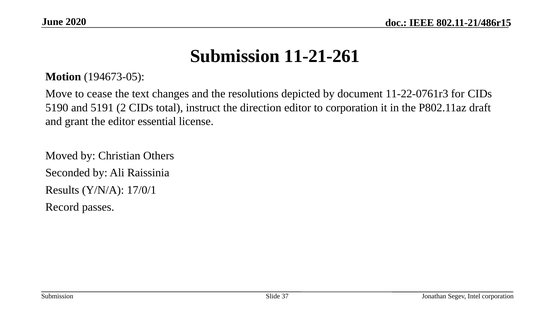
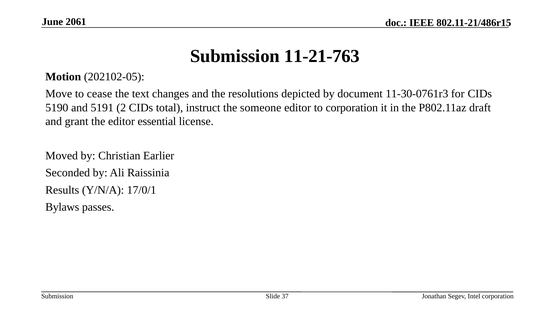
2020: 2020 -> 2061
11-21-261: 11-21-261 -> 11-21-763
194673-05: 194673-05 -> 202102-05
11-22-0761r3: 11-22-0761r3 -> 11-30-0761r3
direction: direction -> someone
Others: Others -> Earlier
Record: Record -> Bylaws
